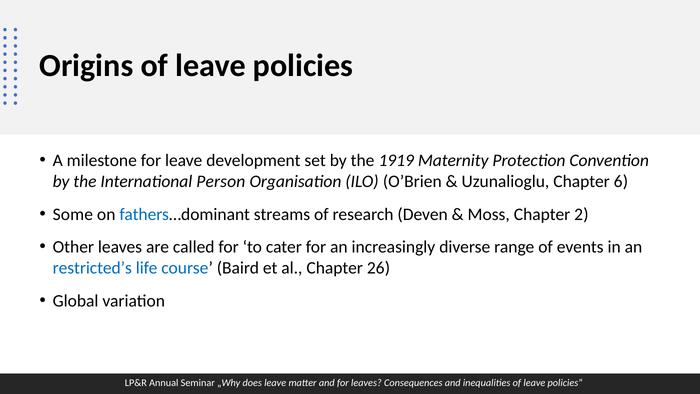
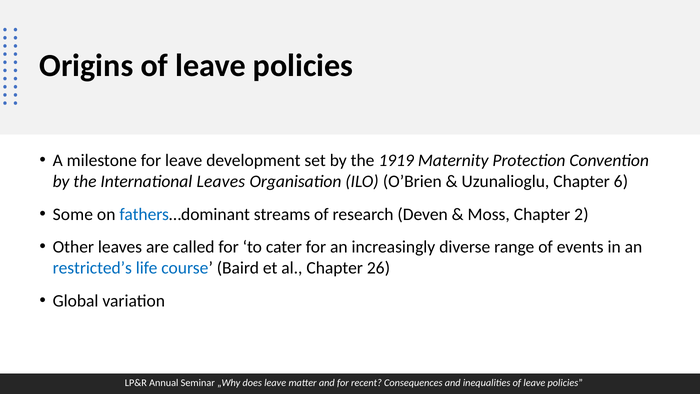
International Person: Person -> Leaves
for leaves: leaves -> recent
